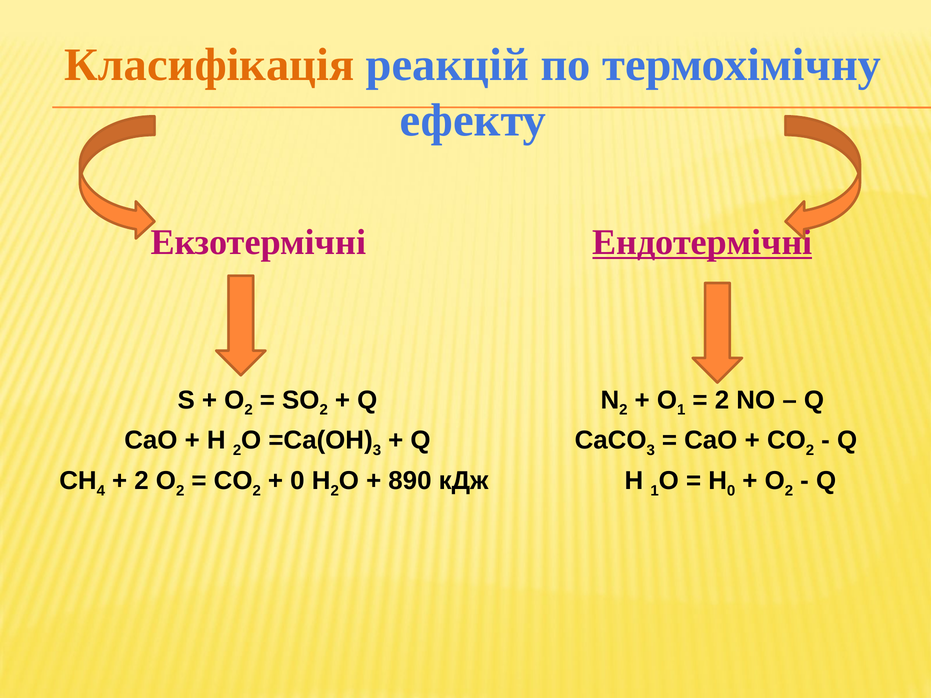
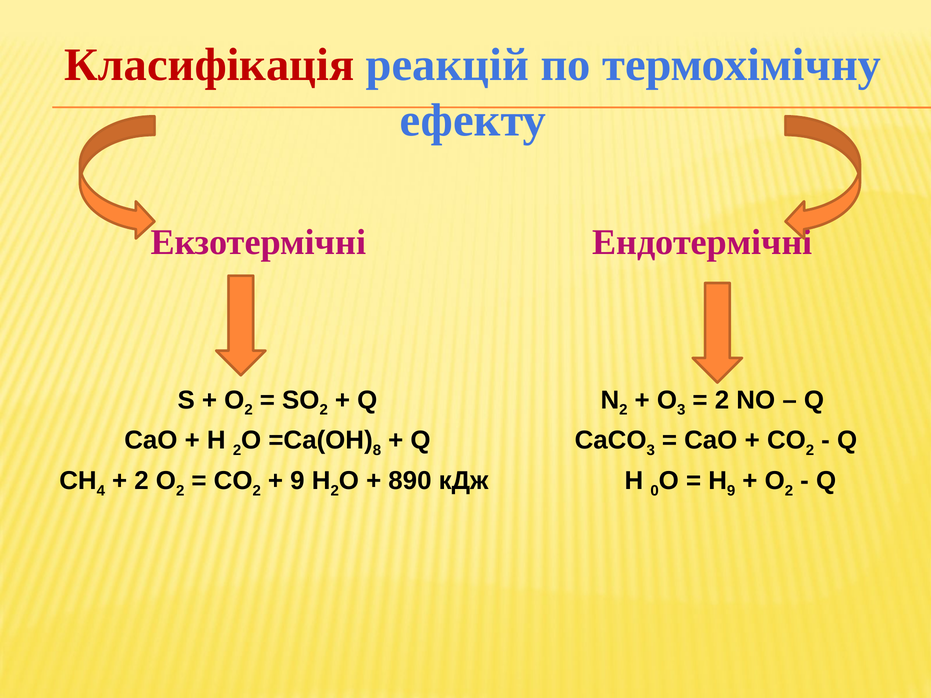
Класифікація colour: orange -> red
Ендотермічні underline: present -> none
1 at (681, 410): 1 -> 3
3 at (377, 451): 3 -> 8
0 at (297, 481): 0 -> 9
H 1: 1 -> 0
H 0: 0 -> 9
